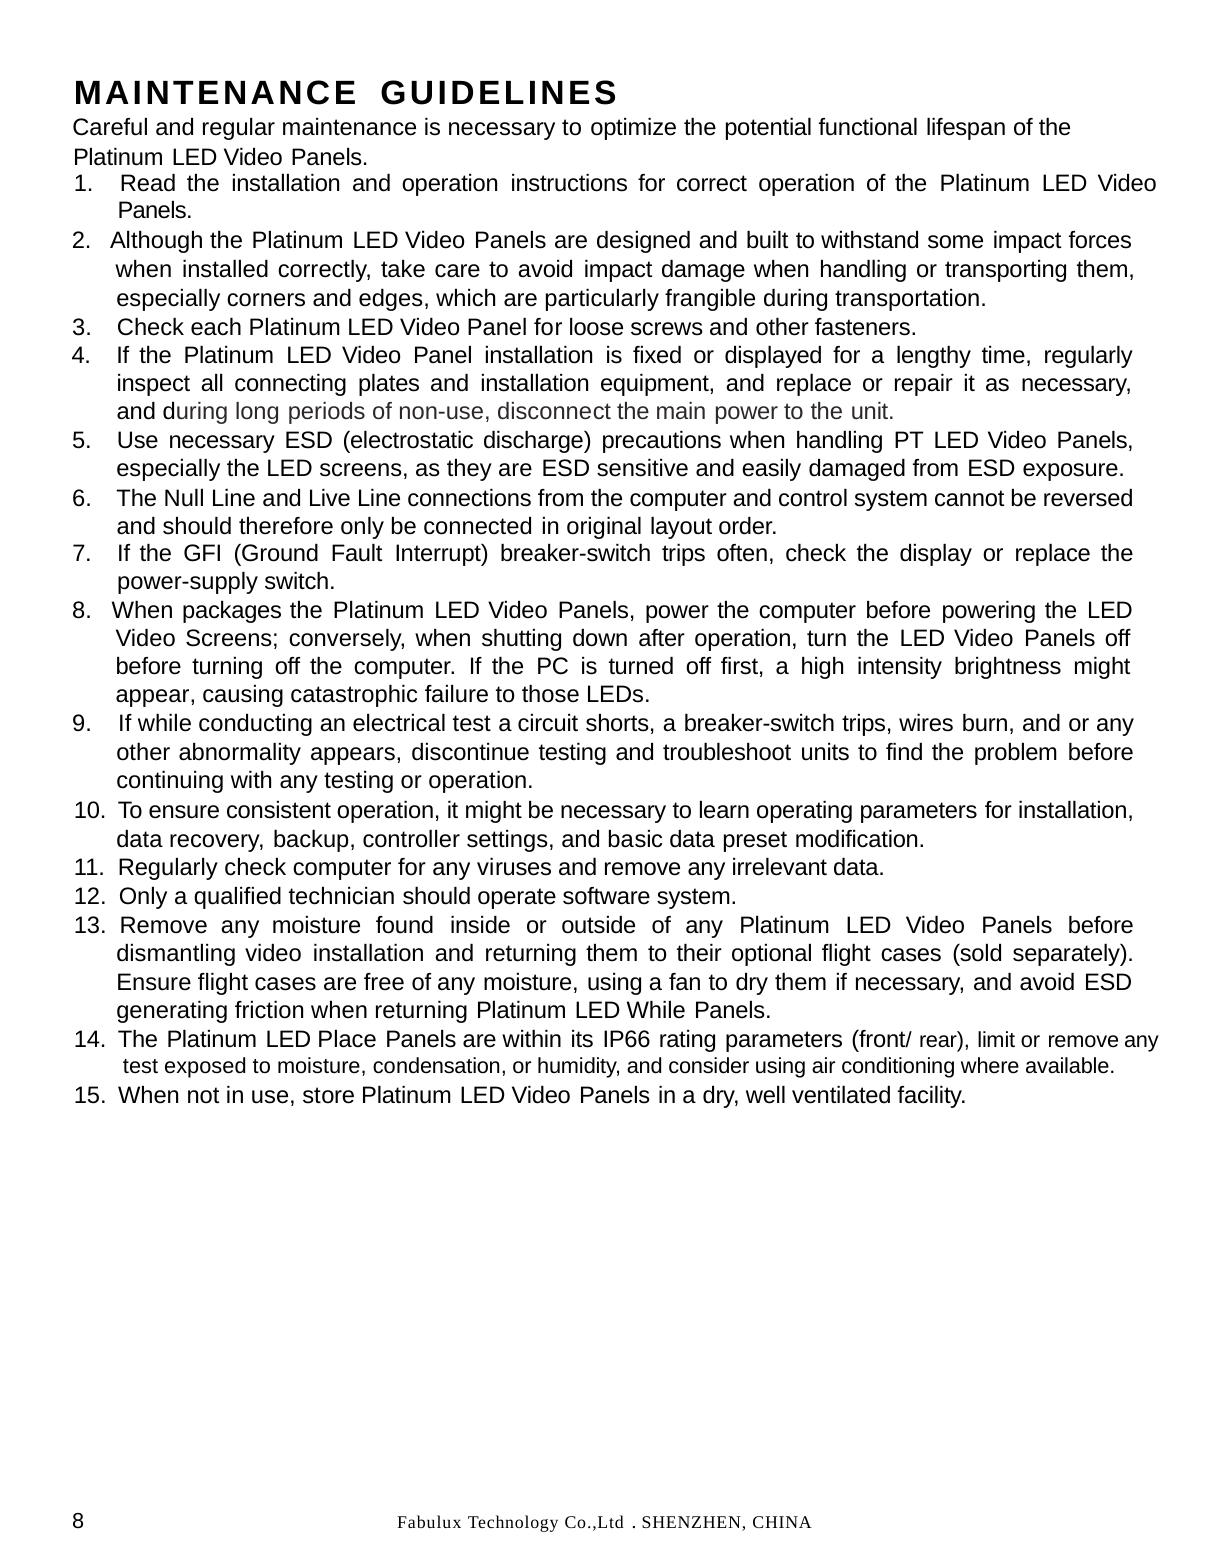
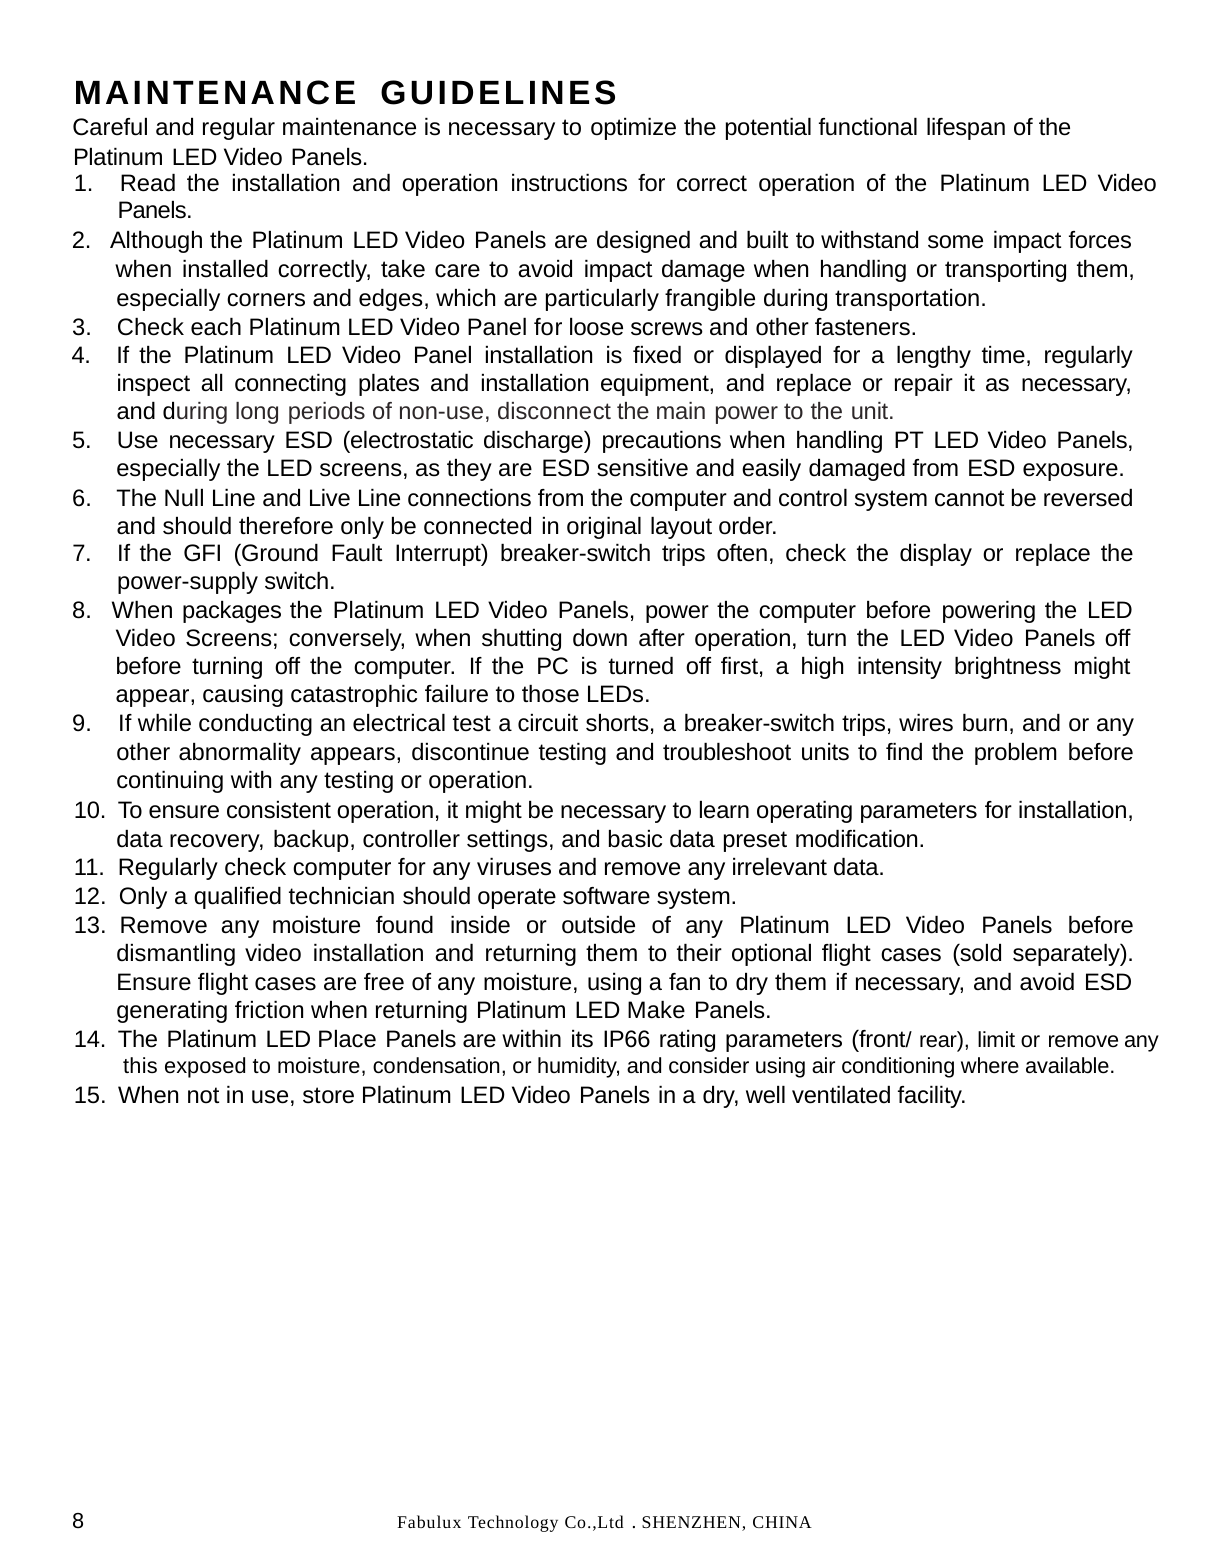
LED While: While -> Make
test at (141, 1067): test -> this
